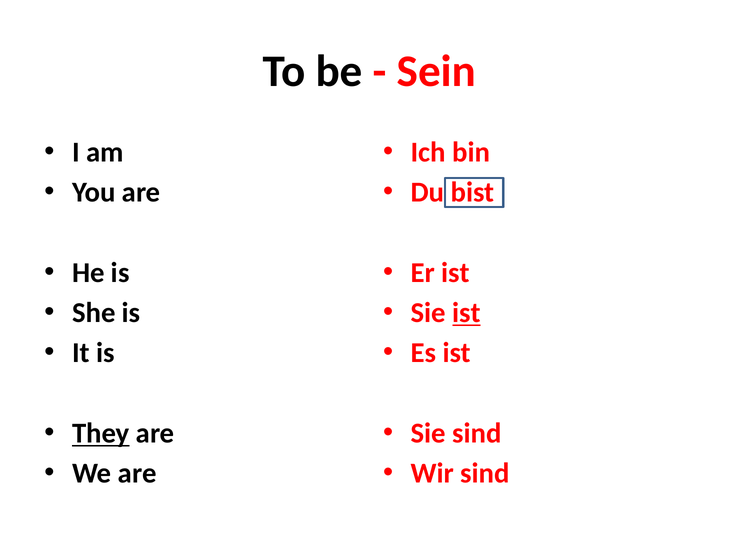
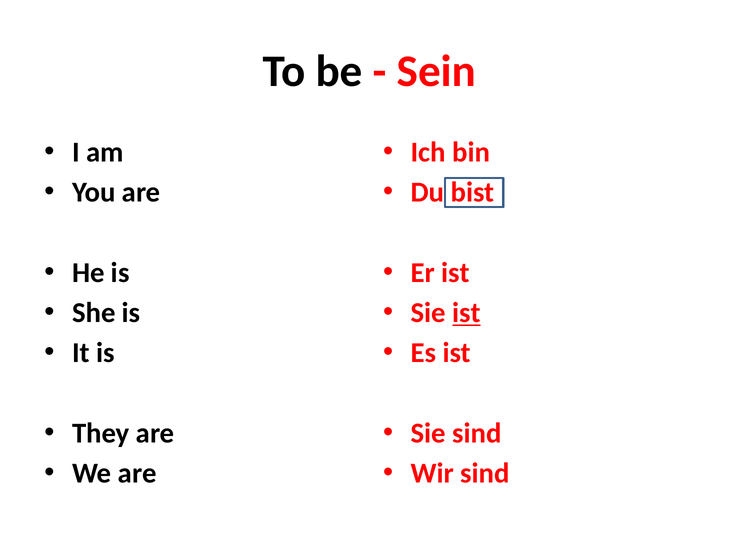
They underline: present -> none
